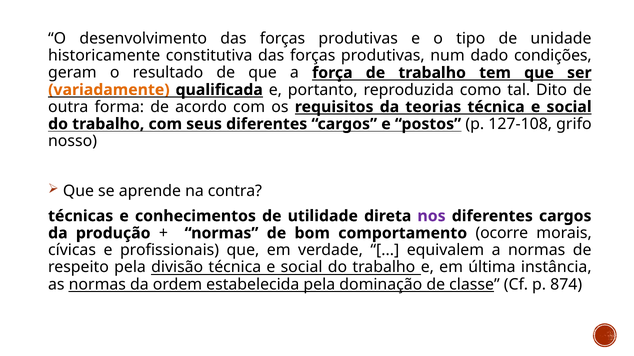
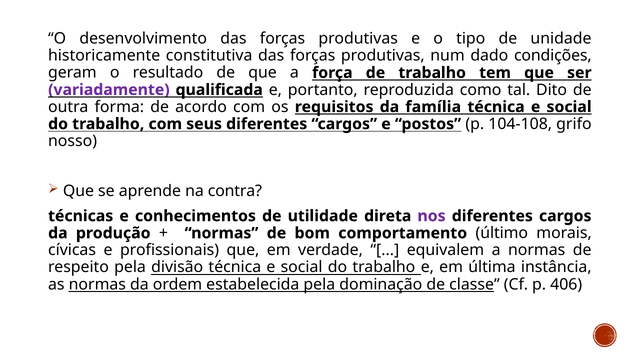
variadamente colour: orange -> purple
teorias: teorias -> família
127-108: 127-108 -> 104-108
ocorre: ocorre -> último
874: 874 -> 406
